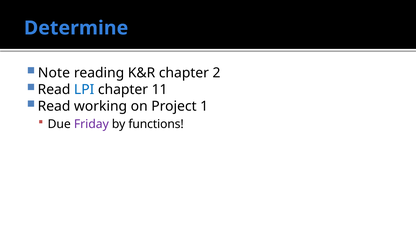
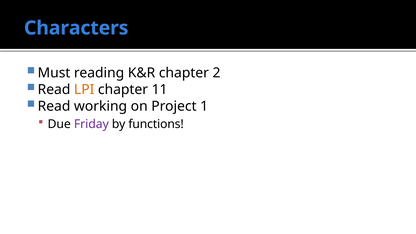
Determine: Determine -> Characters
Note: Note -> Must
LPI colour: blue -> orange
